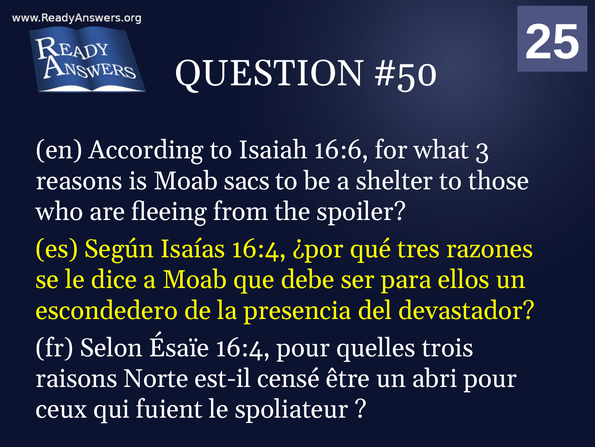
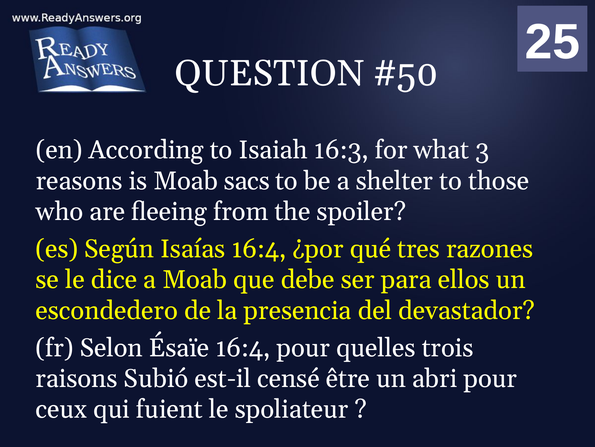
16:6: 16:6 -> 16:3
Norte: Norte -> Subió
